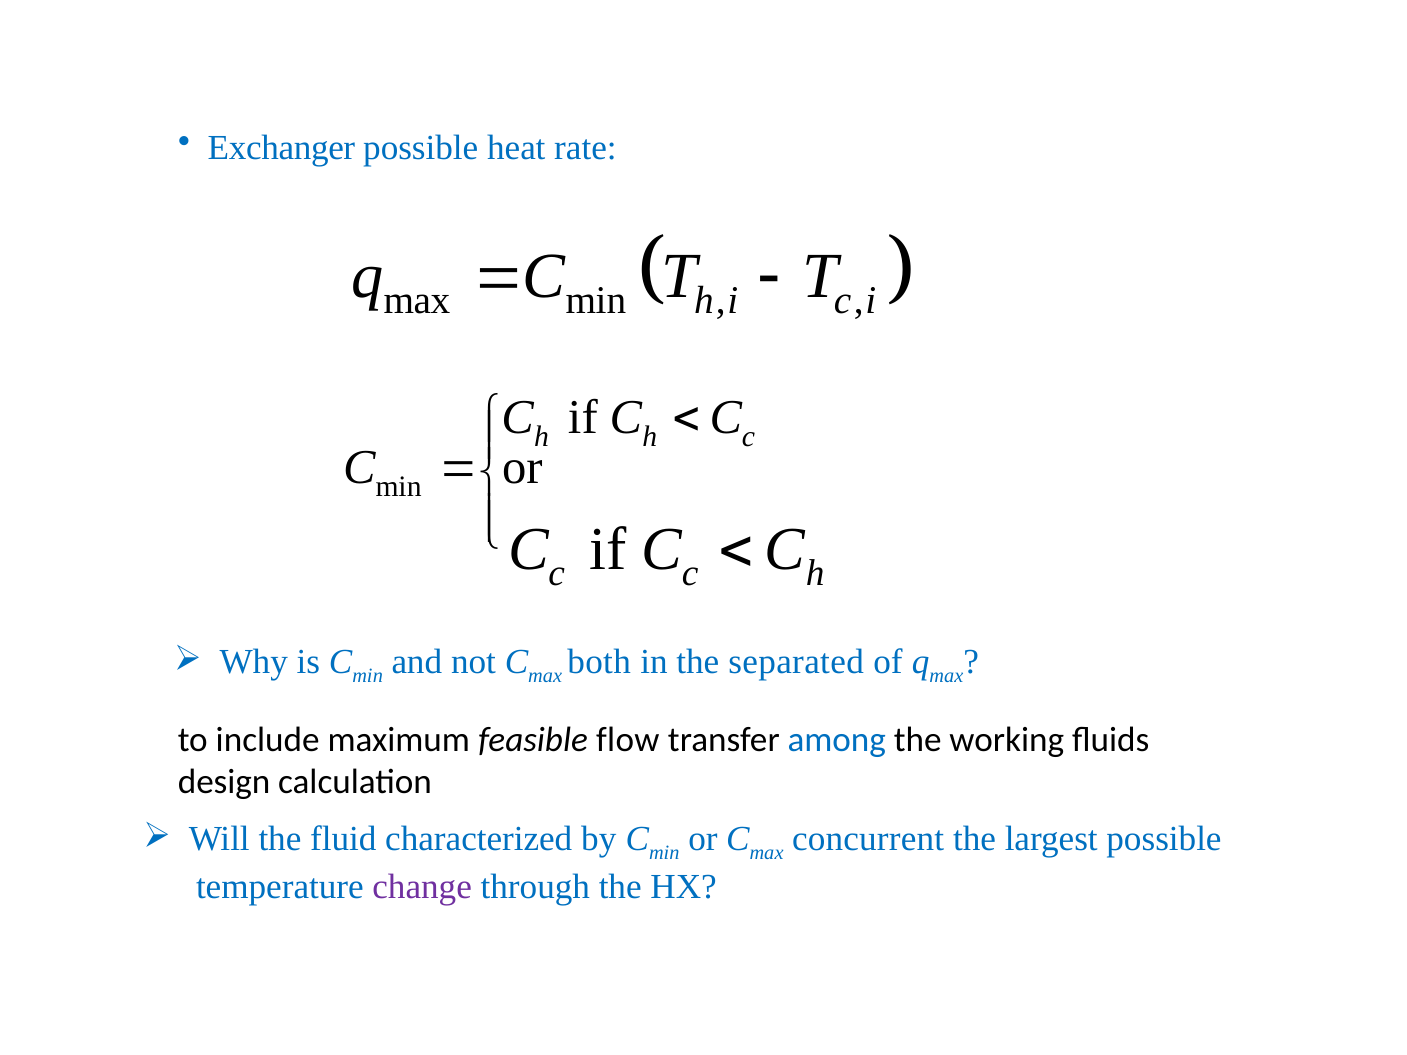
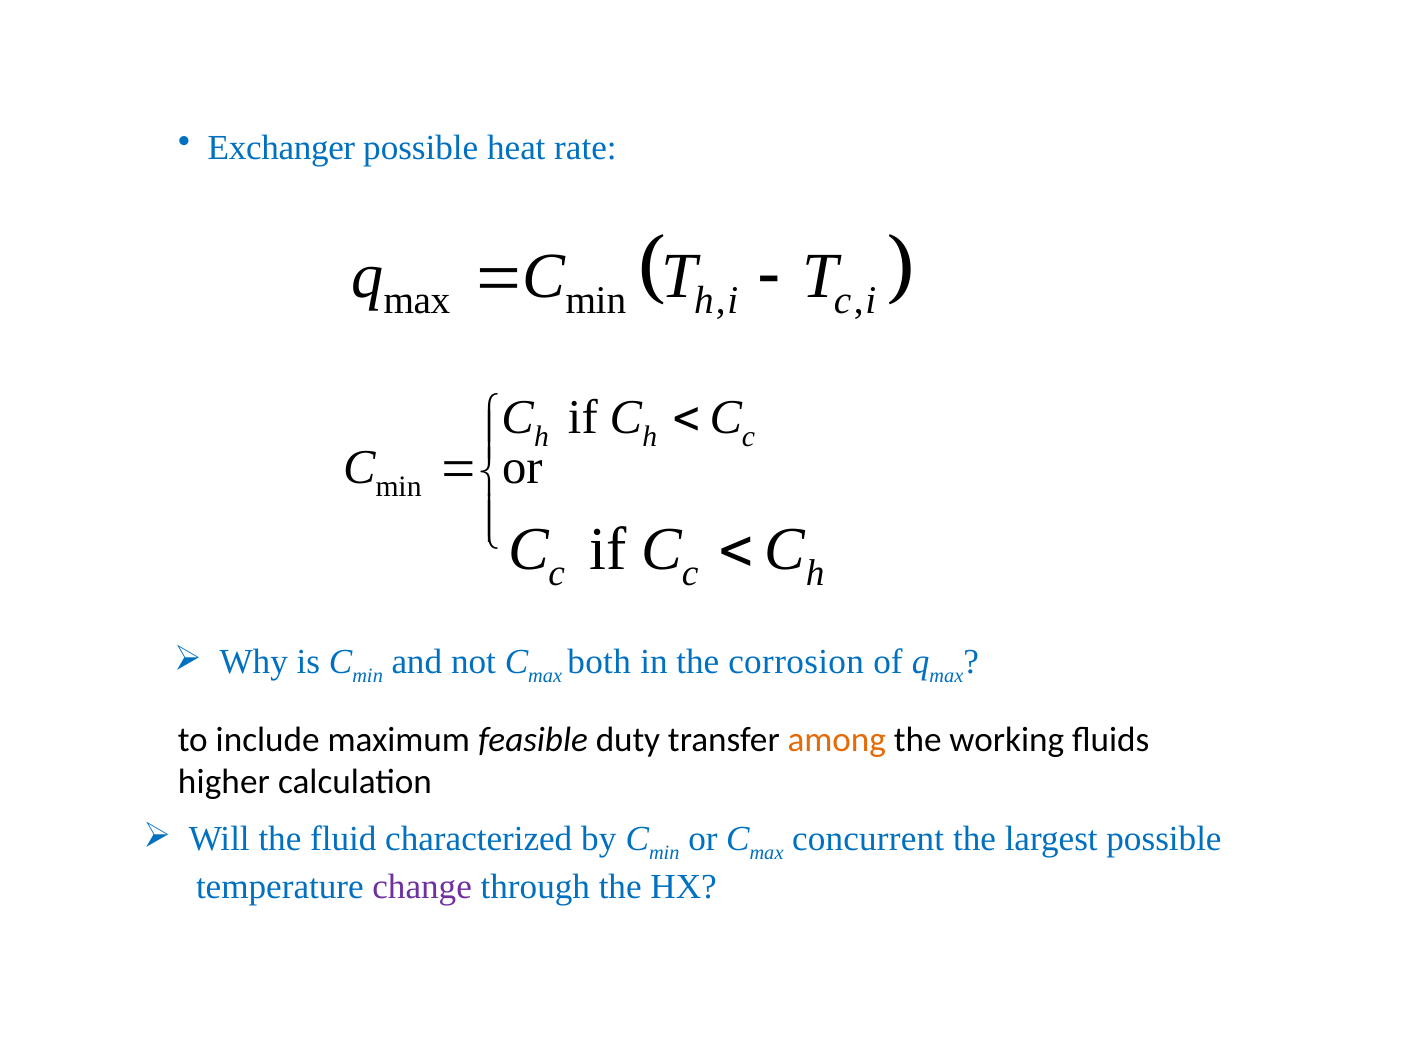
separated: separated -> corrosion
flow: flow -> duty
among colour: blue -> orange
design: design -> higher
